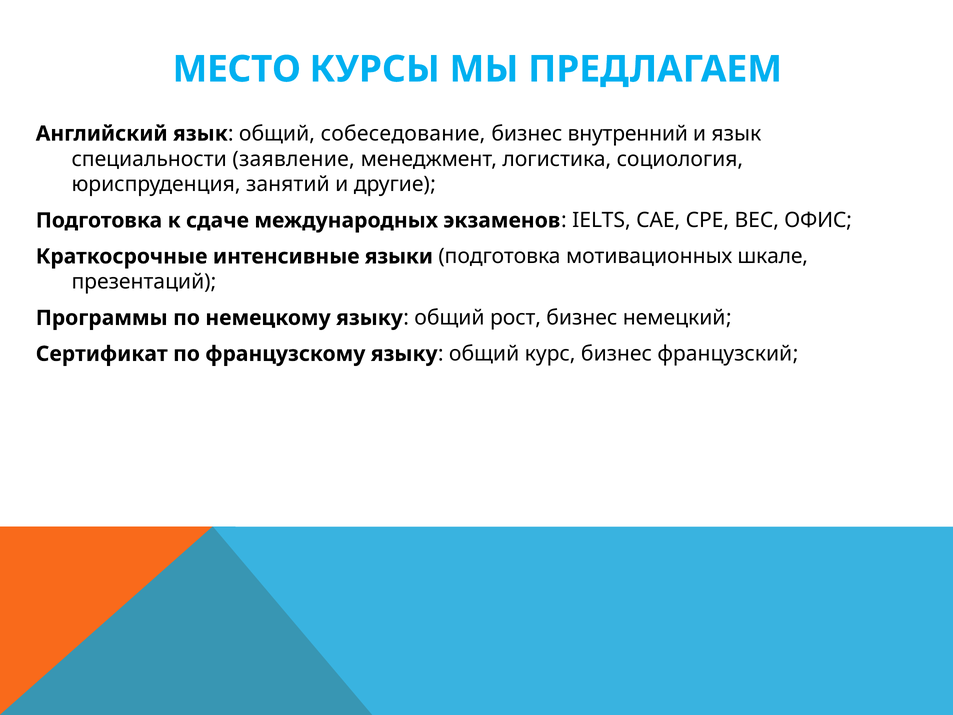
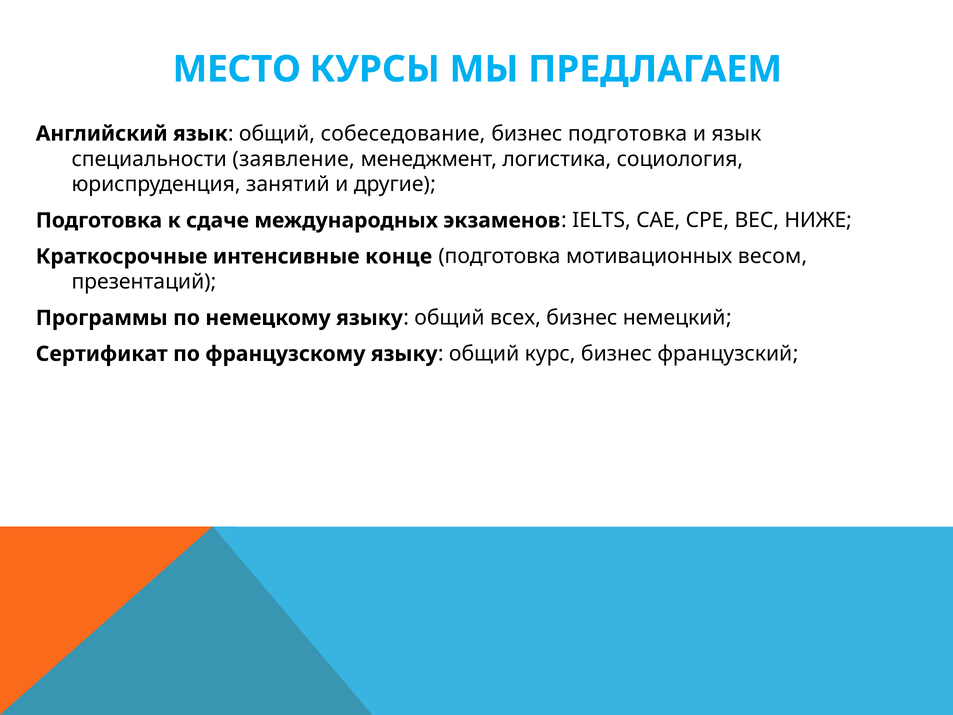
бизнес внутренний: внутренний -> подготовка
ОФИС: ОФИС -> НИЖЕ
языки: языки -> конце
шкале: шкале -> весом
рост: рост -> всех
